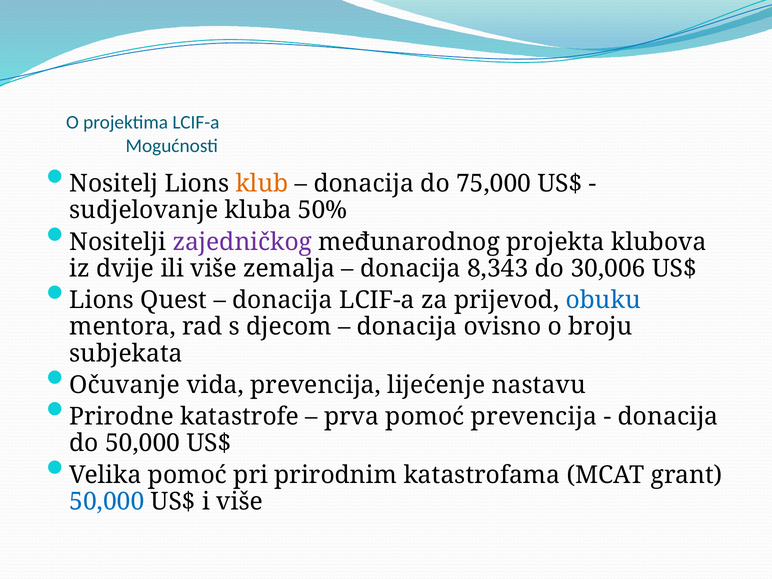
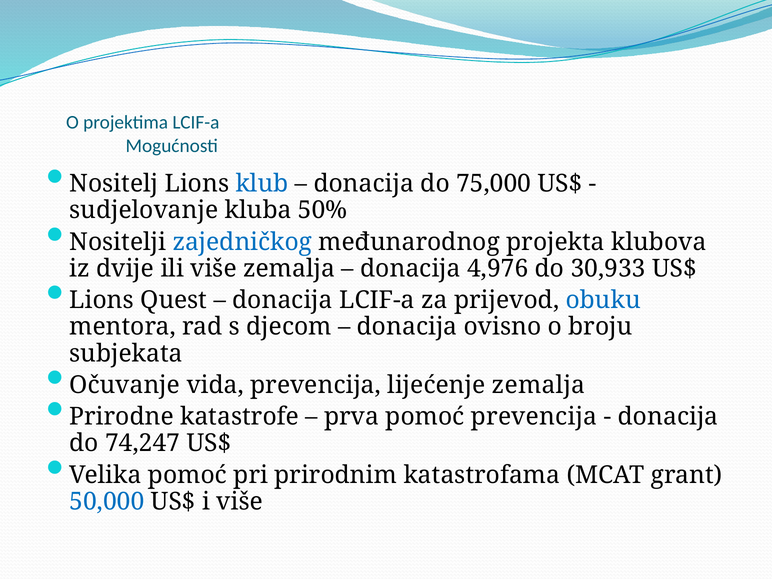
klub colour: orange -> blue
zajedničkog colour: purple -> blue
8,343: 8,343 -> 4,976
30,006: 30,006 -> 30,933
lijećenje nastavu: nastavu -> zemalja
do 50,000: 50,000 -> 74,247
